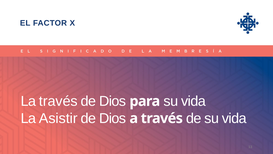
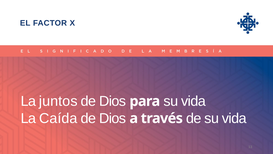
La través: través -> juntos
Asistir: Asistir -> Caída
